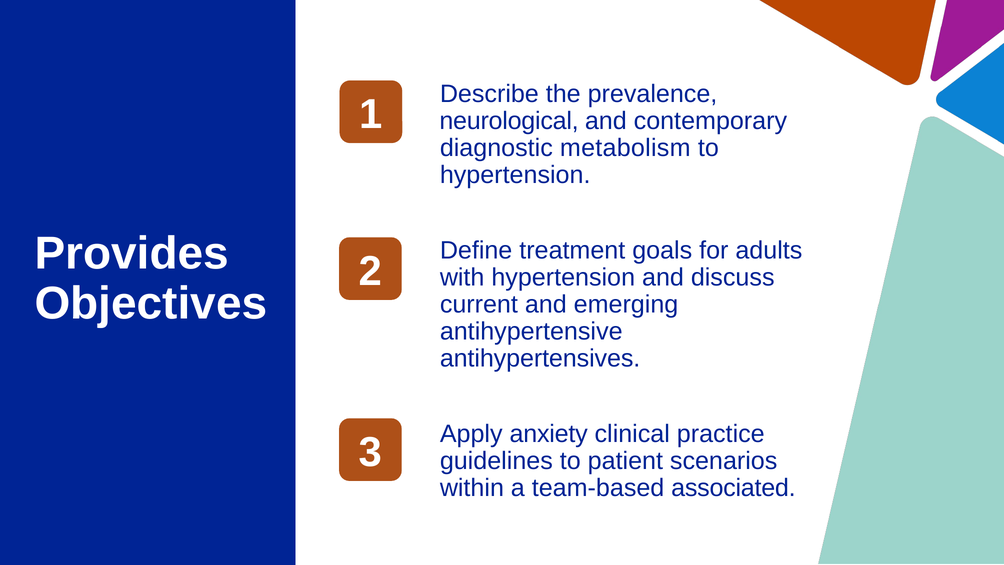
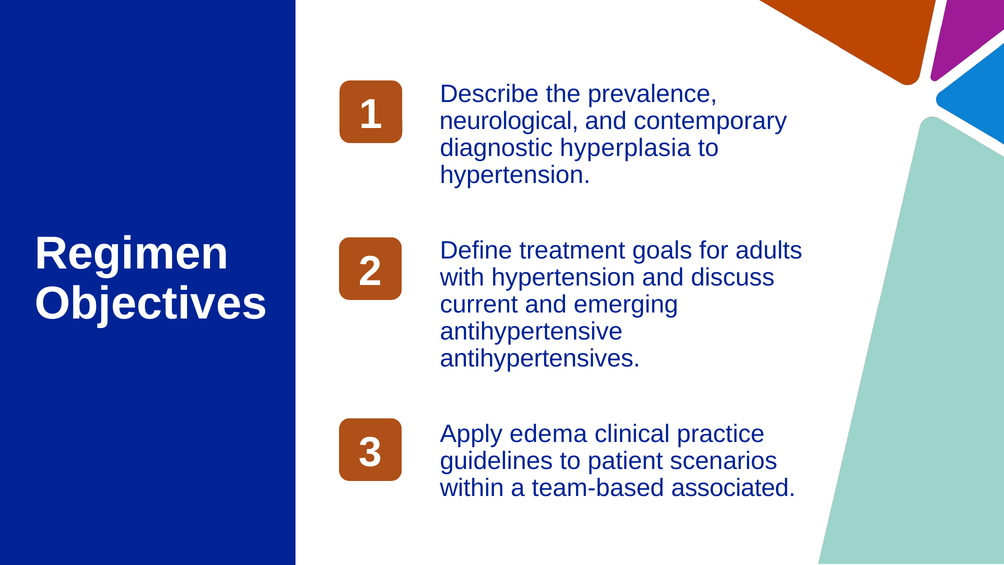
metabolism: metabolism -> hyperplasia
Provides: Provides -> Regimen
anxiety: anxiety -> edema
